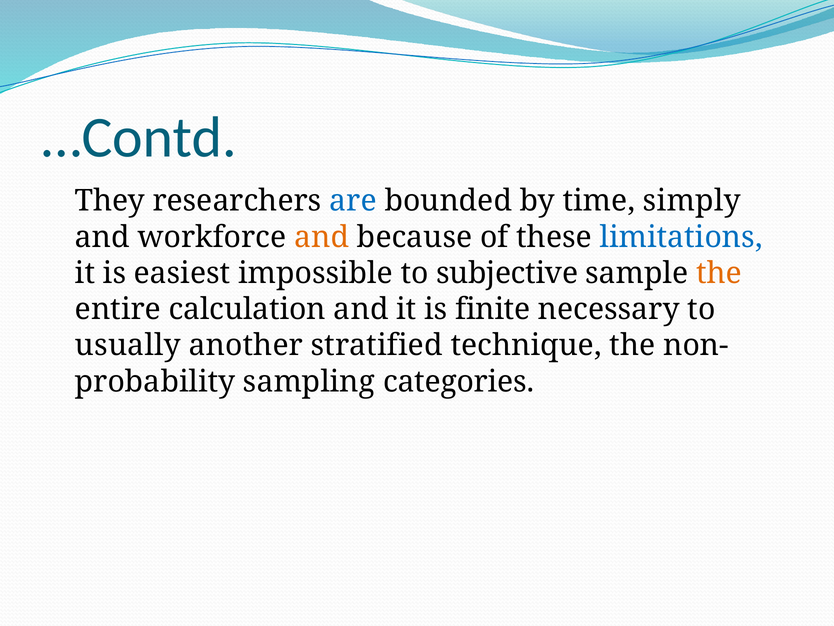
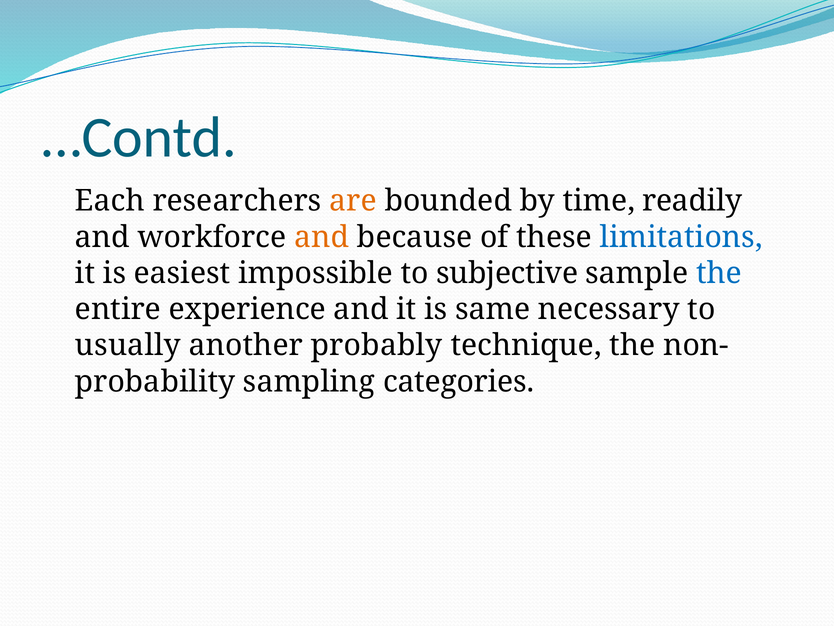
They: They -> Each
are colour: blue -> orange
simply: simply -> readily
the at (719, 273) colour: orange -> blue
calculation: calculation -> experience
finite: finite -> same
stratified: stratified -> probably
